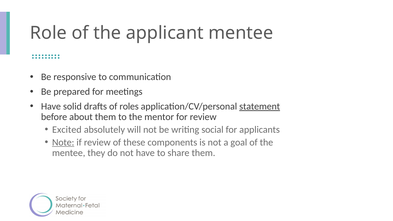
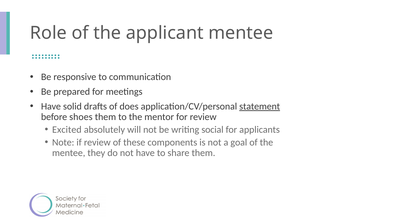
roles: roles -> does
about: about -> shoes
Note underline: present -> none
